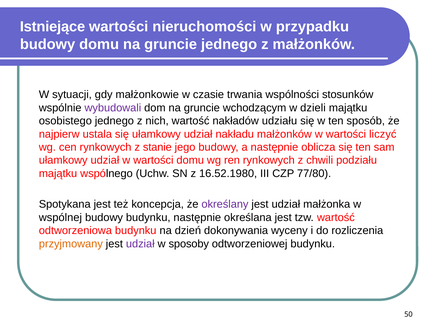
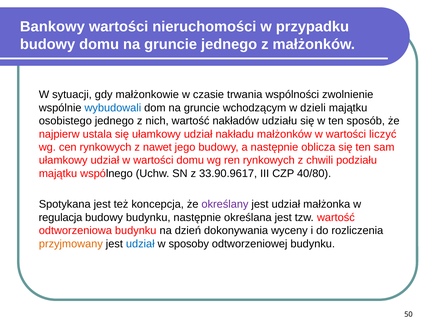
Istniejące: Istniejące -> Bankowy
stosunków: stosunków -> zwolnienie
wybudowali colour: purple -> blue
stanie: stanie -> nawet
16.52.1980: 16.52.1980 -> 33.90.9617
77/80: 77/80 -> 40/80
wspólnej: wspólnej -> regulacja
udział at (140, 244) colour: purple -> blue
